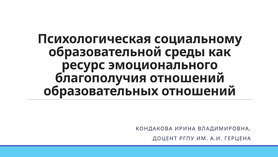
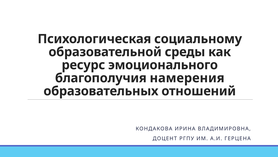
благополучия отношений: отношений -> намерения
